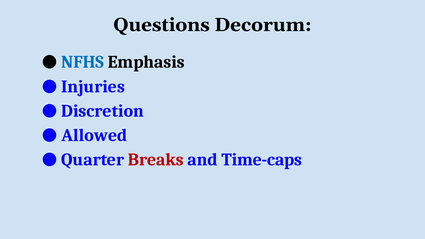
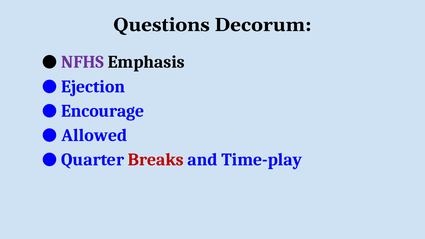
NFHS colour: blue -> purple
Injuries: Injuries -> Ejection
Discretion: Discretion -> Encourage
Time-caps: Time-caps -> Time-play
